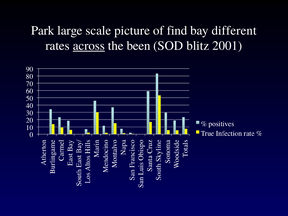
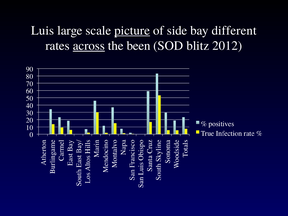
Park: Park -> Luis
picture underline: none -> present
find: find -> side
2001: 2001 -> 2012
